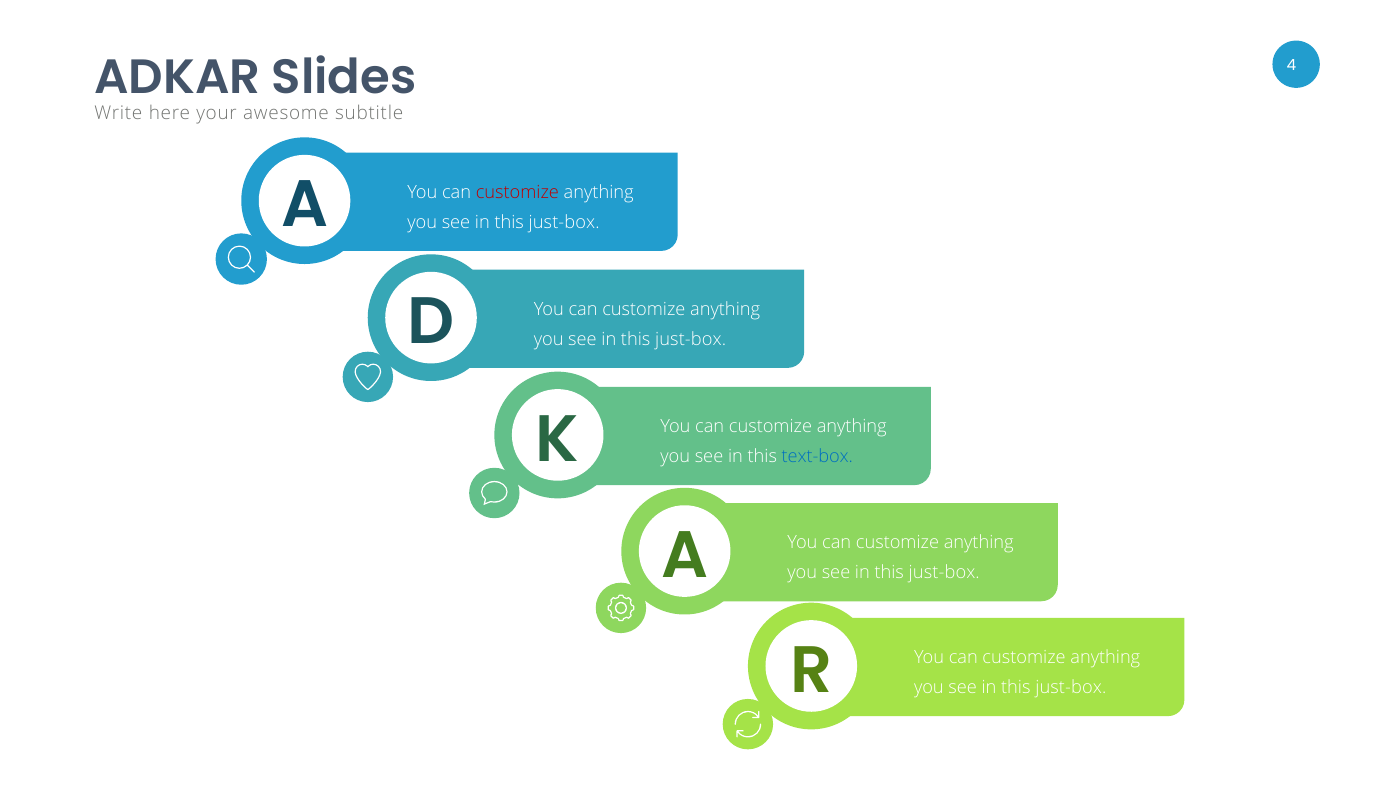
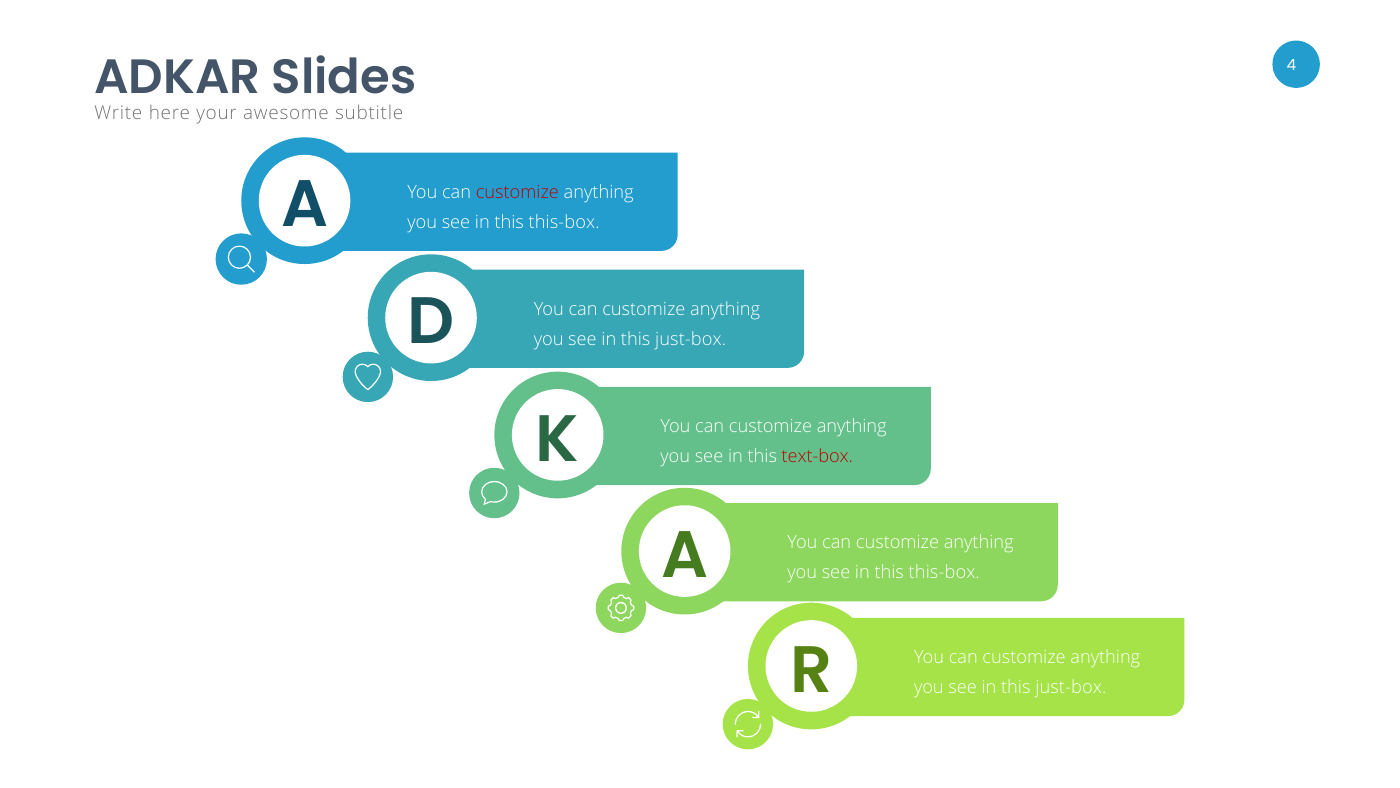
just-box at (564, 222): just-box -> this-box
text-box colour: blue -> red
just-box at (944, 572): just-box -> this-box
